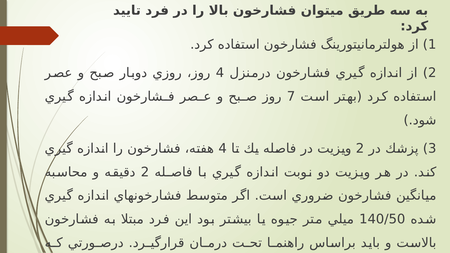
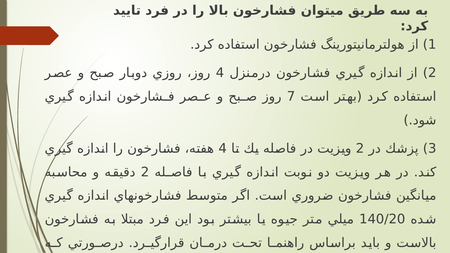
140/50: 140/50 -> 140/20
